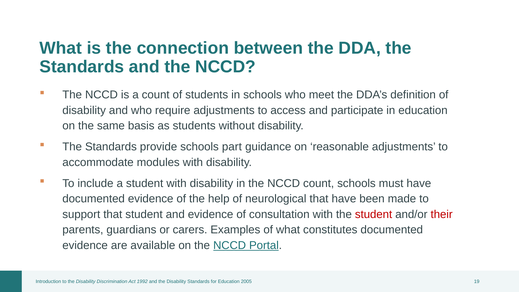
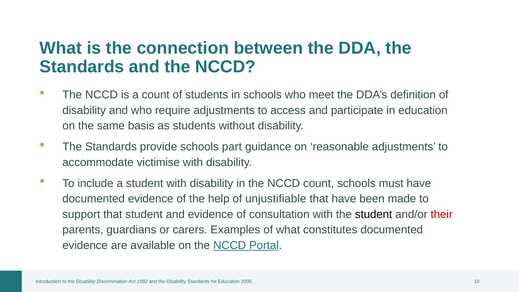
modules: modules -> victimise
neurological: neurological -> unjustifiable
student at (374, 214) colour: red -> black
